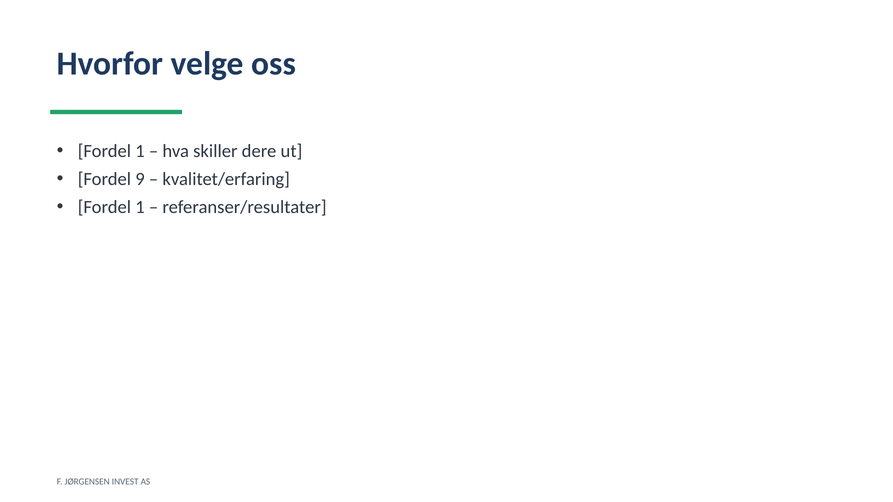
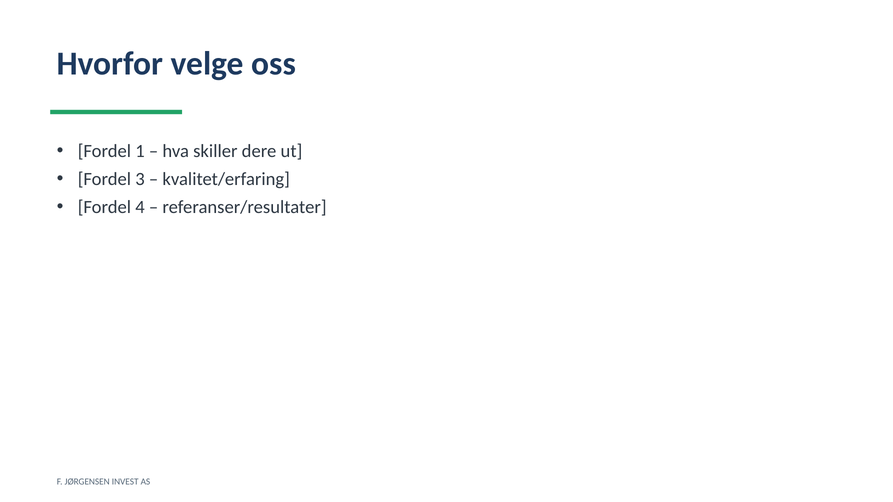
9: 9 -> 3
1 at (140, 207): 1 -> 4
